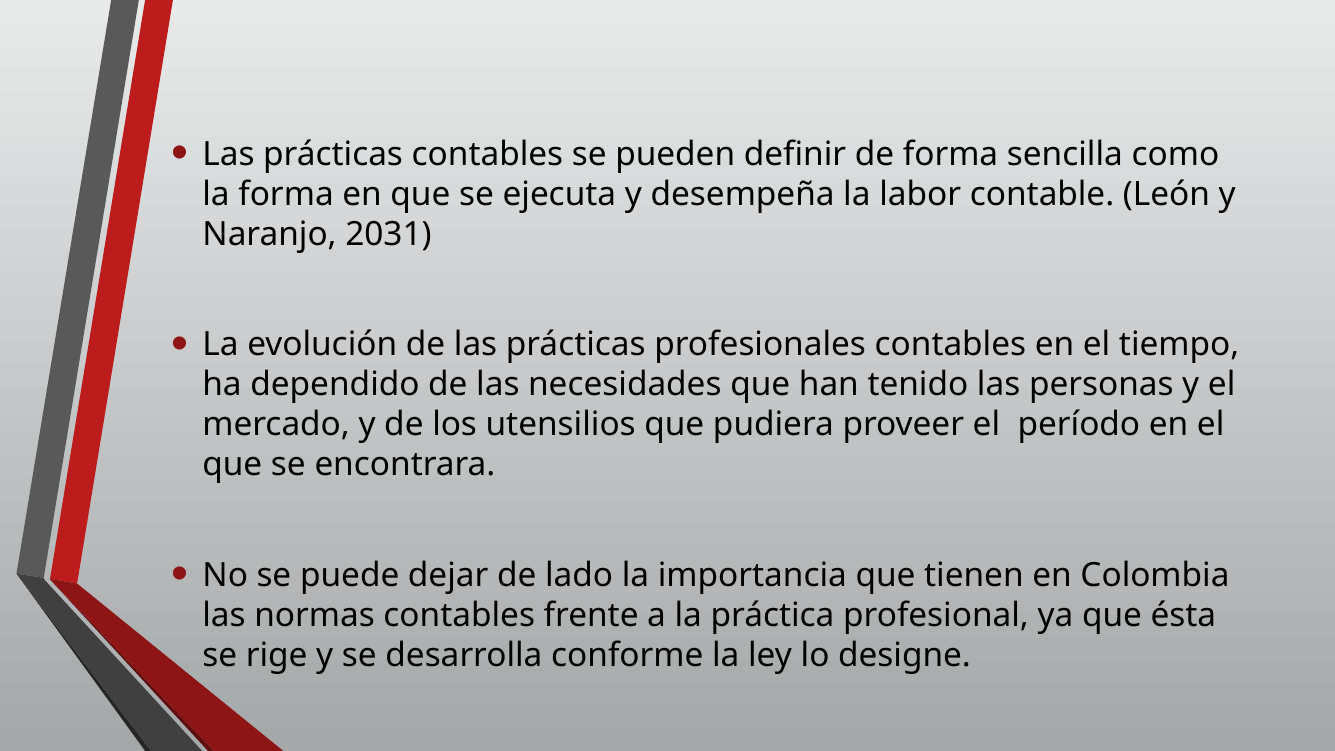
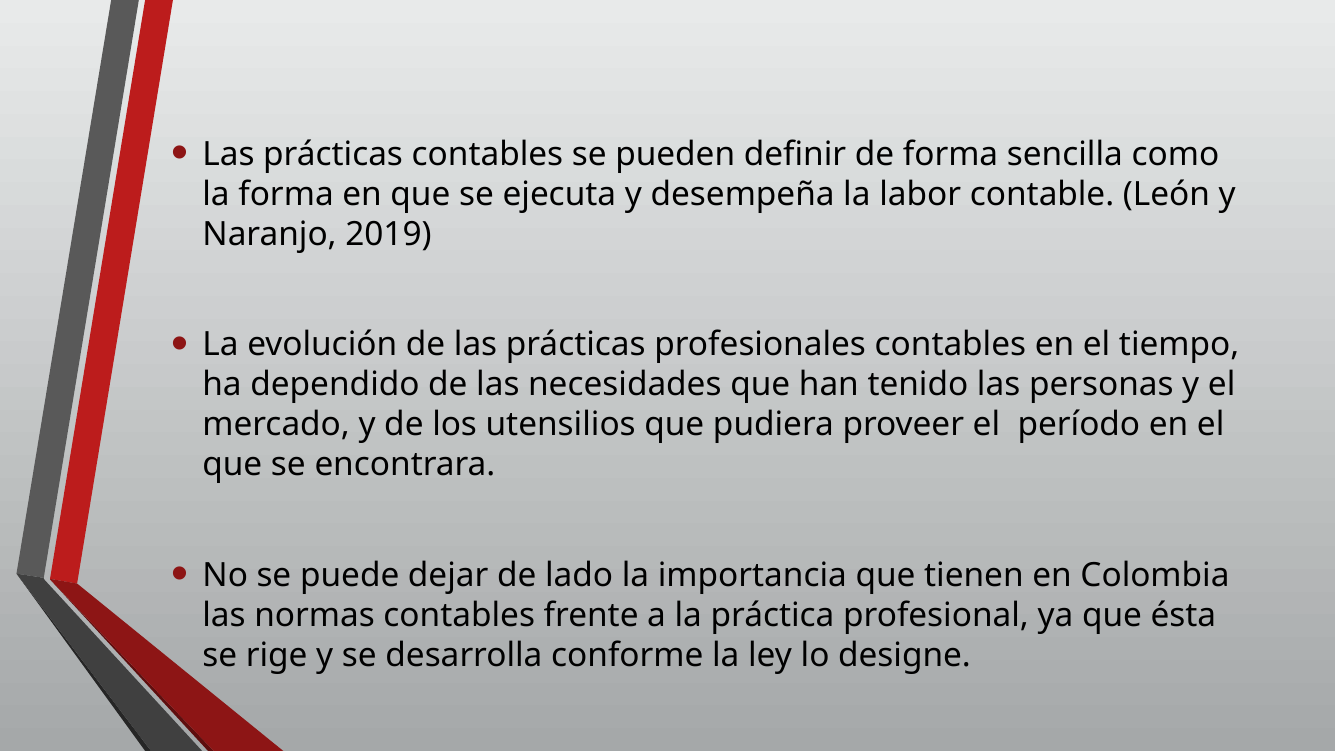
2031: 2031 -> 2019
